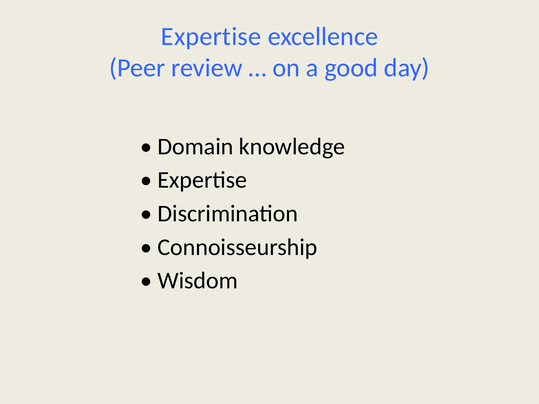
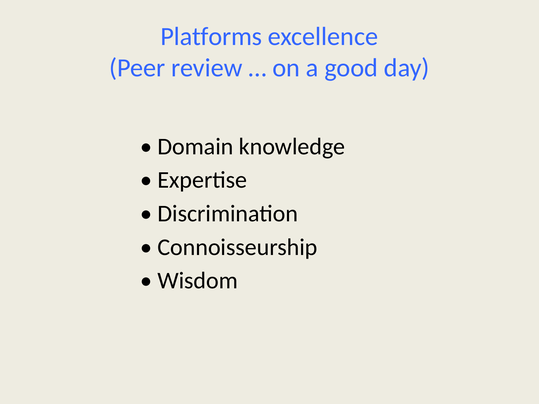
Expertise at (211, 36): Expertise -> Platforms
